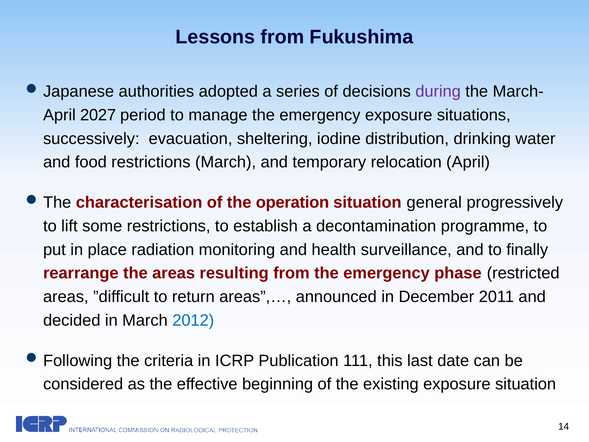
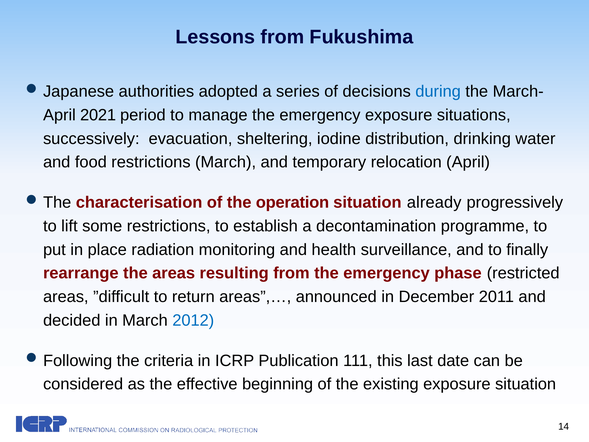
during colour: purple -> blue
2027: 2027 -> 2021
general: general -> already
